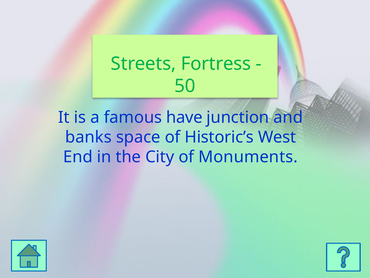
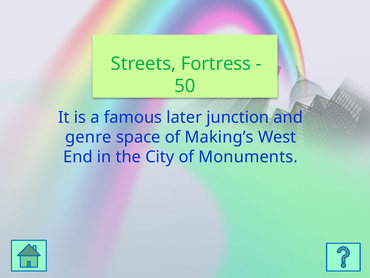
have: have -> later
banks: banks -> genre
Historic’s: Historic’s -> Making’s
